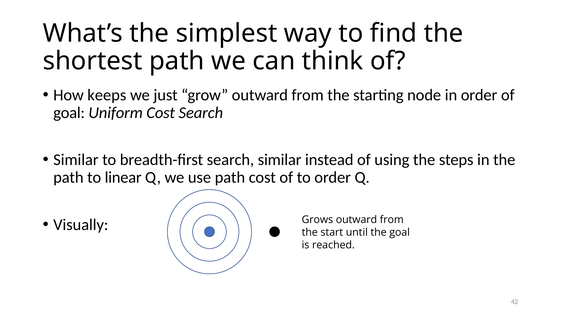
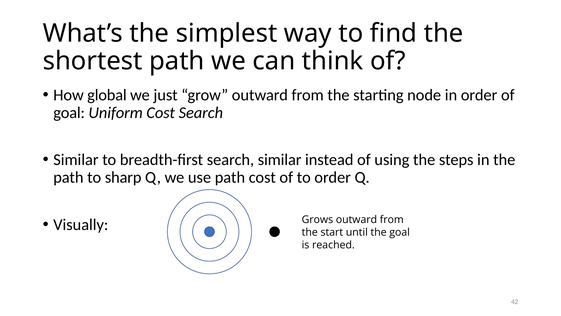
keeps: keeps -> global
linear: linear -> sharp
